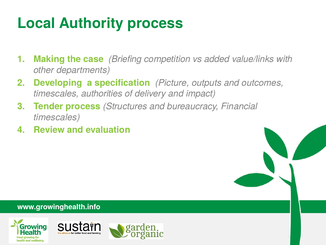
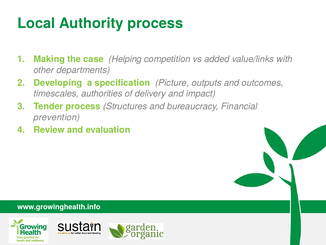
Briefing: Briefing -> Helping
timescales at (57, 117): timescales -> prevention
